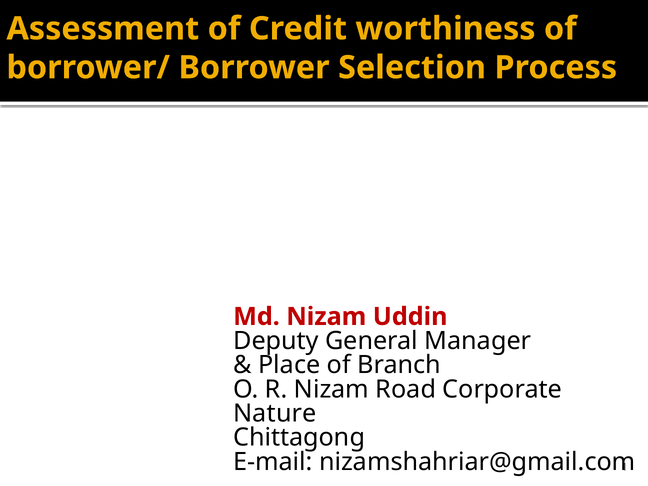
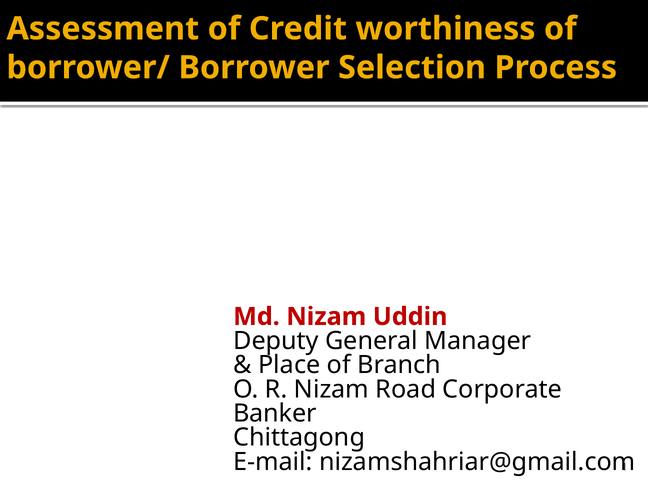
Nature: Nature -> Banker
